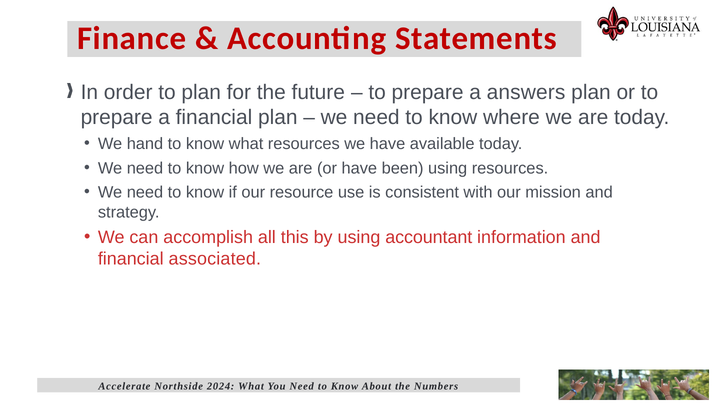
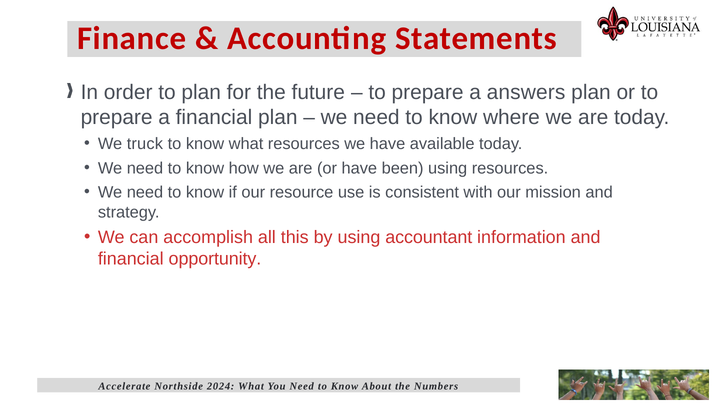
hand: hand -> truck
associated: associated -> opportunity
